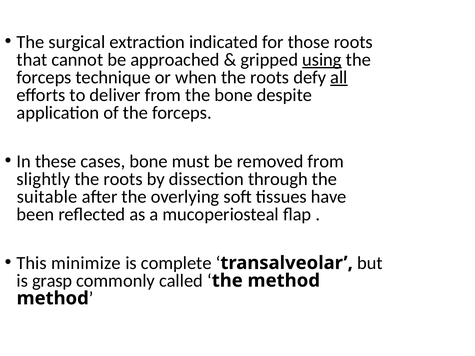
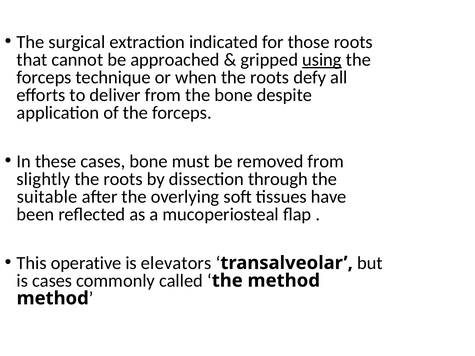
all underline: present -> none
minimize: minimize -> operative
complete: complete -> elevators
is grasp: grasp -> cases
